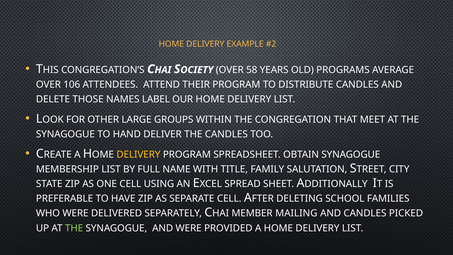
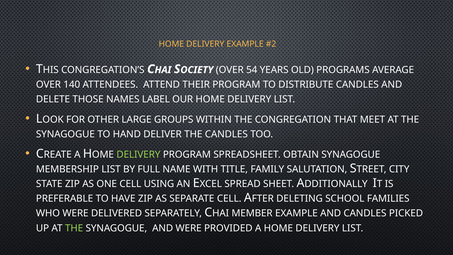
58: 58 -> 54
106: 106 -> 140
DELIVERY at (138, 154) colour: yellow -> light green
MEMBER MAILING: MAILING -> EXAMPLE
